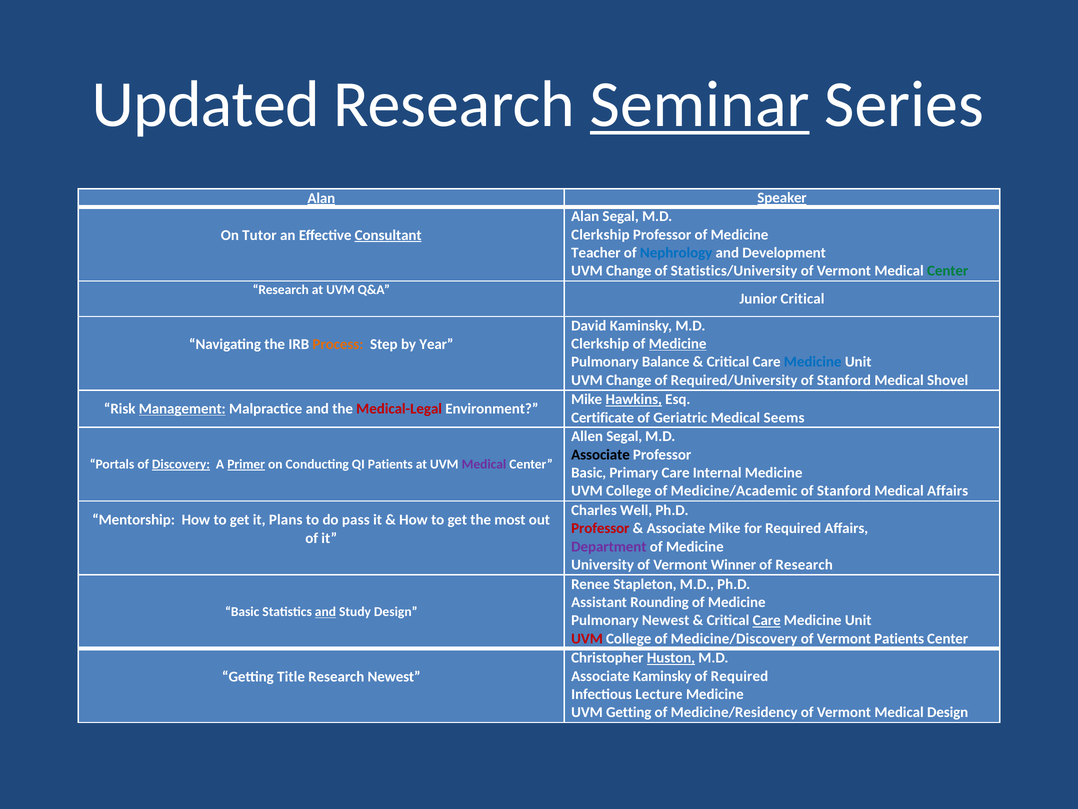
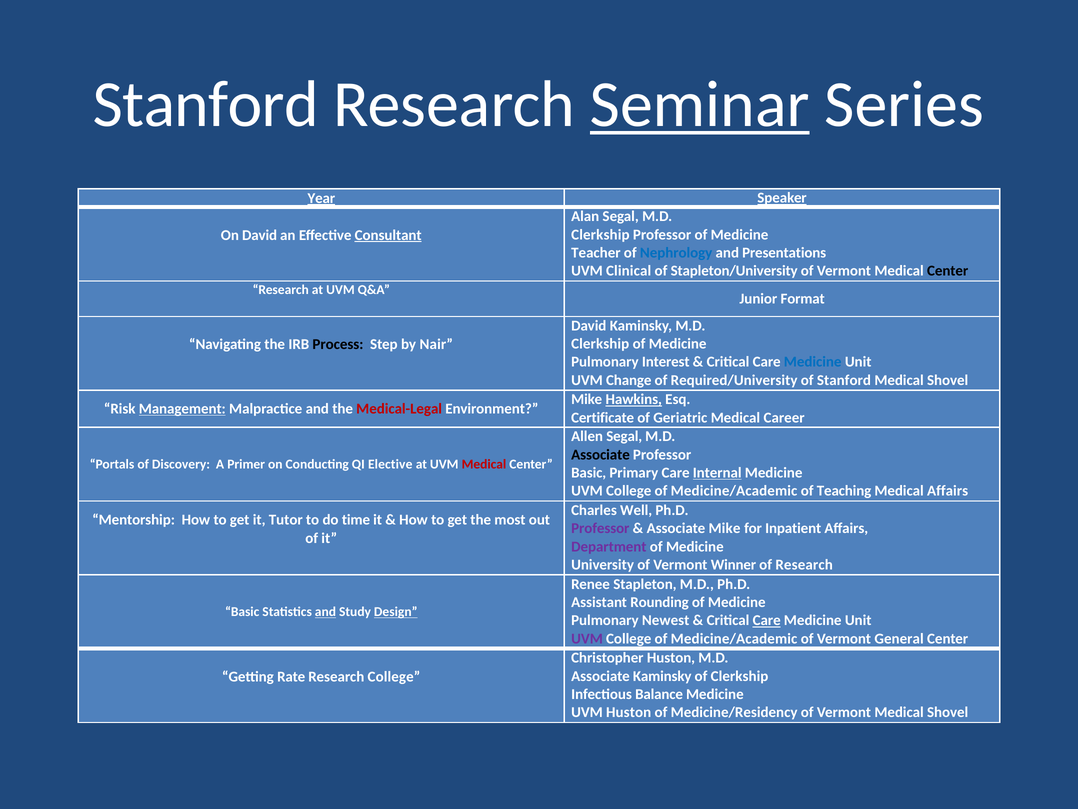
Updated at (206, 104): Updated -> Stanford
Alan at (321, 198): Alan -> Year
On Tutor: Tutor -> David
Development: Development -> Presentations
Change at (629, 271): Change -> Clinical
Statistics/University: Statistics/University -> Stapleton/University
Center at (948, 271) colour: green -> black
Junior Critical: Critical -> Format
Medicine at (678, 344) underline: present -> none
Process colour: orange -> black
Year: Year -> Nair
Balance: Balance -> Interest
Seems: Seems -> Career
Discovery underline: present -> none
Primer underline: present -> none
QI Patients: Patients -> Elective
Medical at (484, 464) colour: purple -> red
Internal underline: none -> present
Stanford at (844, 491): Stanford -> Teaching
Plans: Plans -> Tutor
pass: pass -> time
Professor at (600, 528) colour: red -> purple
for Required: Required -> Inpatient
Design at (396, 612) underline: none -> present
UVM at (587, 638) colour: red -> purple
Medicine/Discovery at (734, 638): Medicine/Discovery -> Medicine/Academic
Vermont Patients: Patients -> General
Huston at (671, 658) underline: present -> none
of Required: Required -> Clerkship
Title: Title -> Rate
Research Newest: Newest -> College
Lecture: Lecture -> Balance
UVM Getting: Getting -> Huston
Vermont Medical Design: Design -> Shovel
